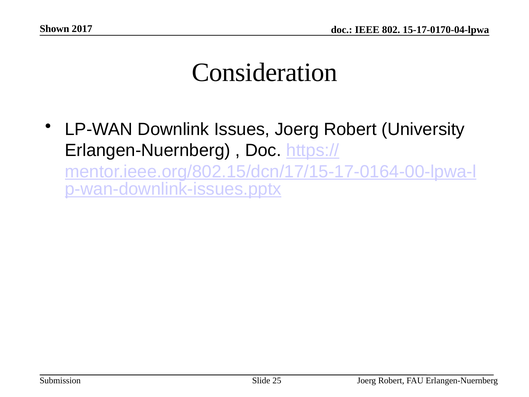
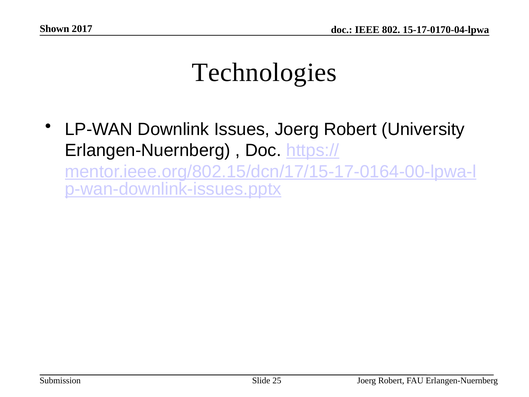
Consideration: Consideration -> Technologies
